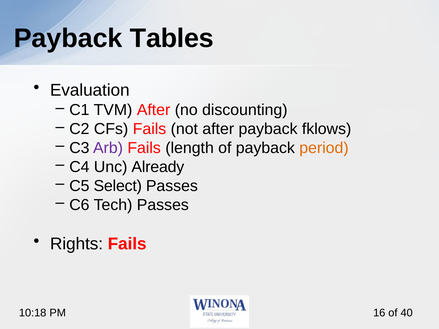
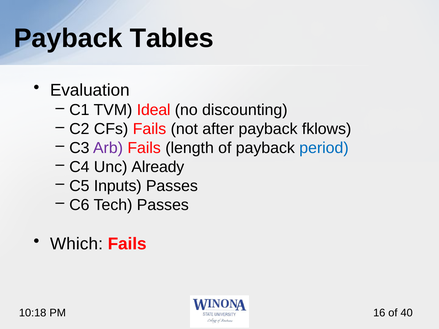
TVM After: After -> Ideal
period colour: orange -> blue
Select: Select -> Inputs
Rights: Rights -> Which
